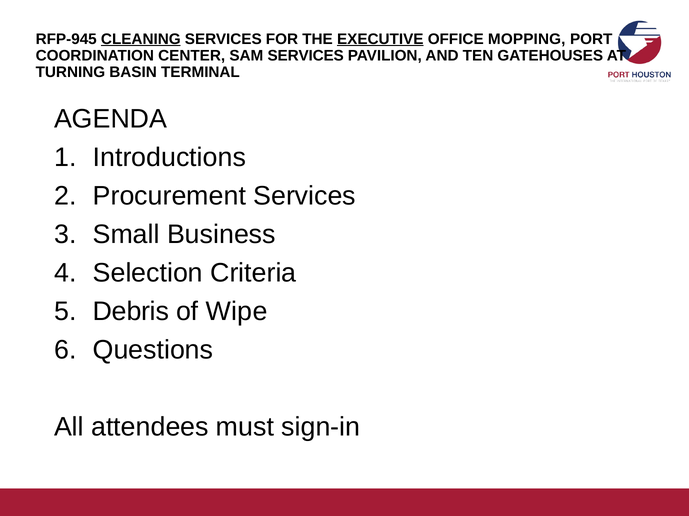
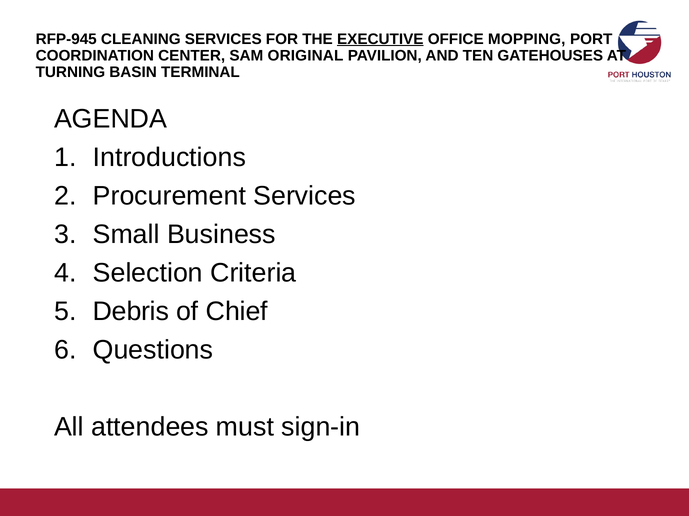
CLEANING underline: present -> none
SAM SERVICES: SERVICES -> ORIGINAL
Wipe: Wipe -> Chief
